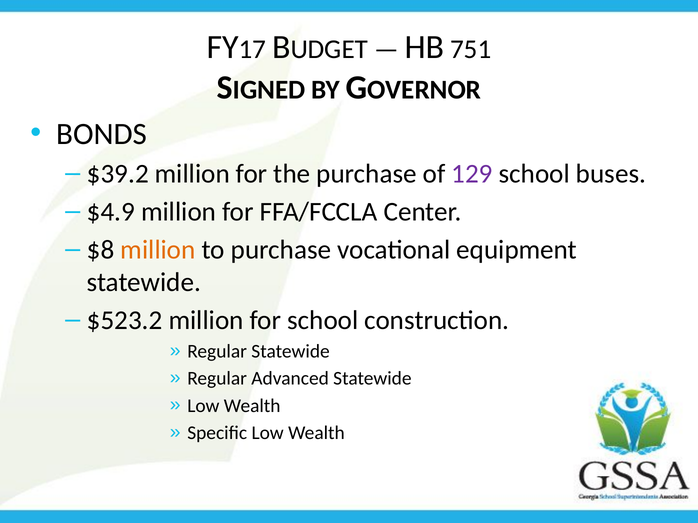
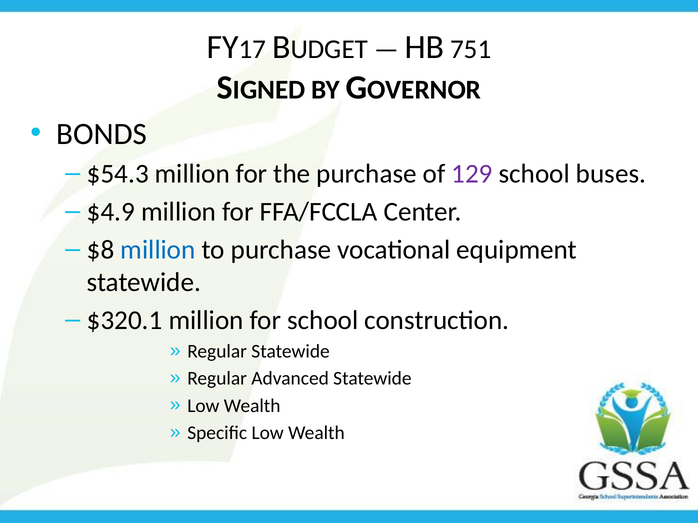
$39.2: $39.2 -> $54.3
million at (158, 250) colour: orange -> blue
$523.2: $523.2 -> $320.1
